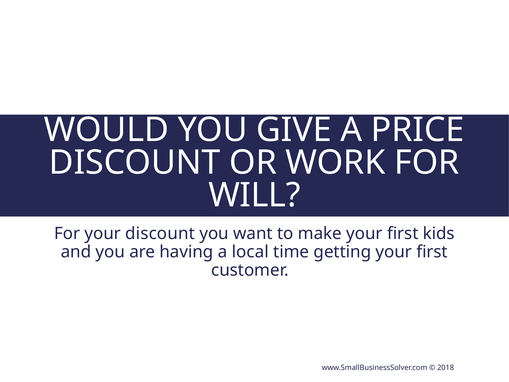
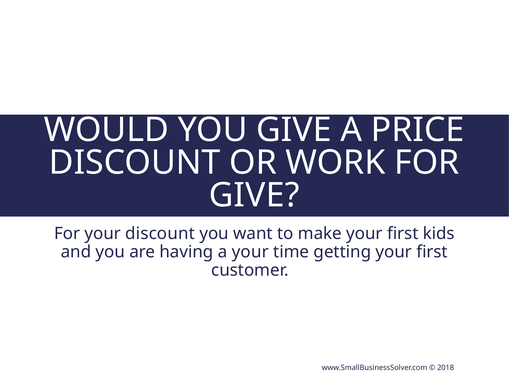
WILL at (254, 195): WILL -> GIVE
a local: local -> your
